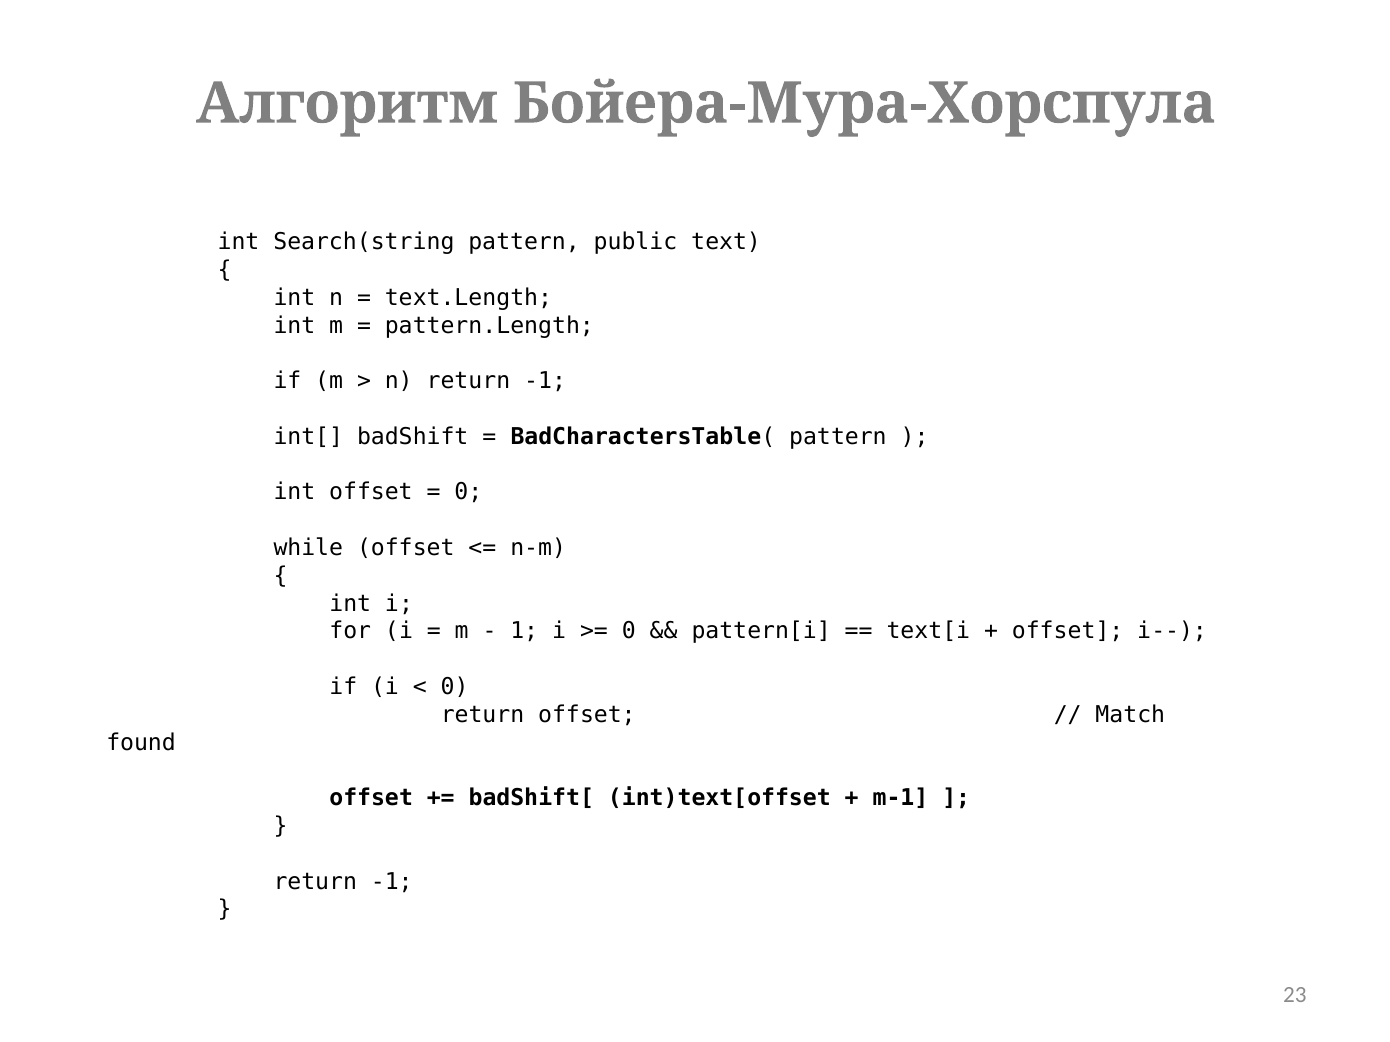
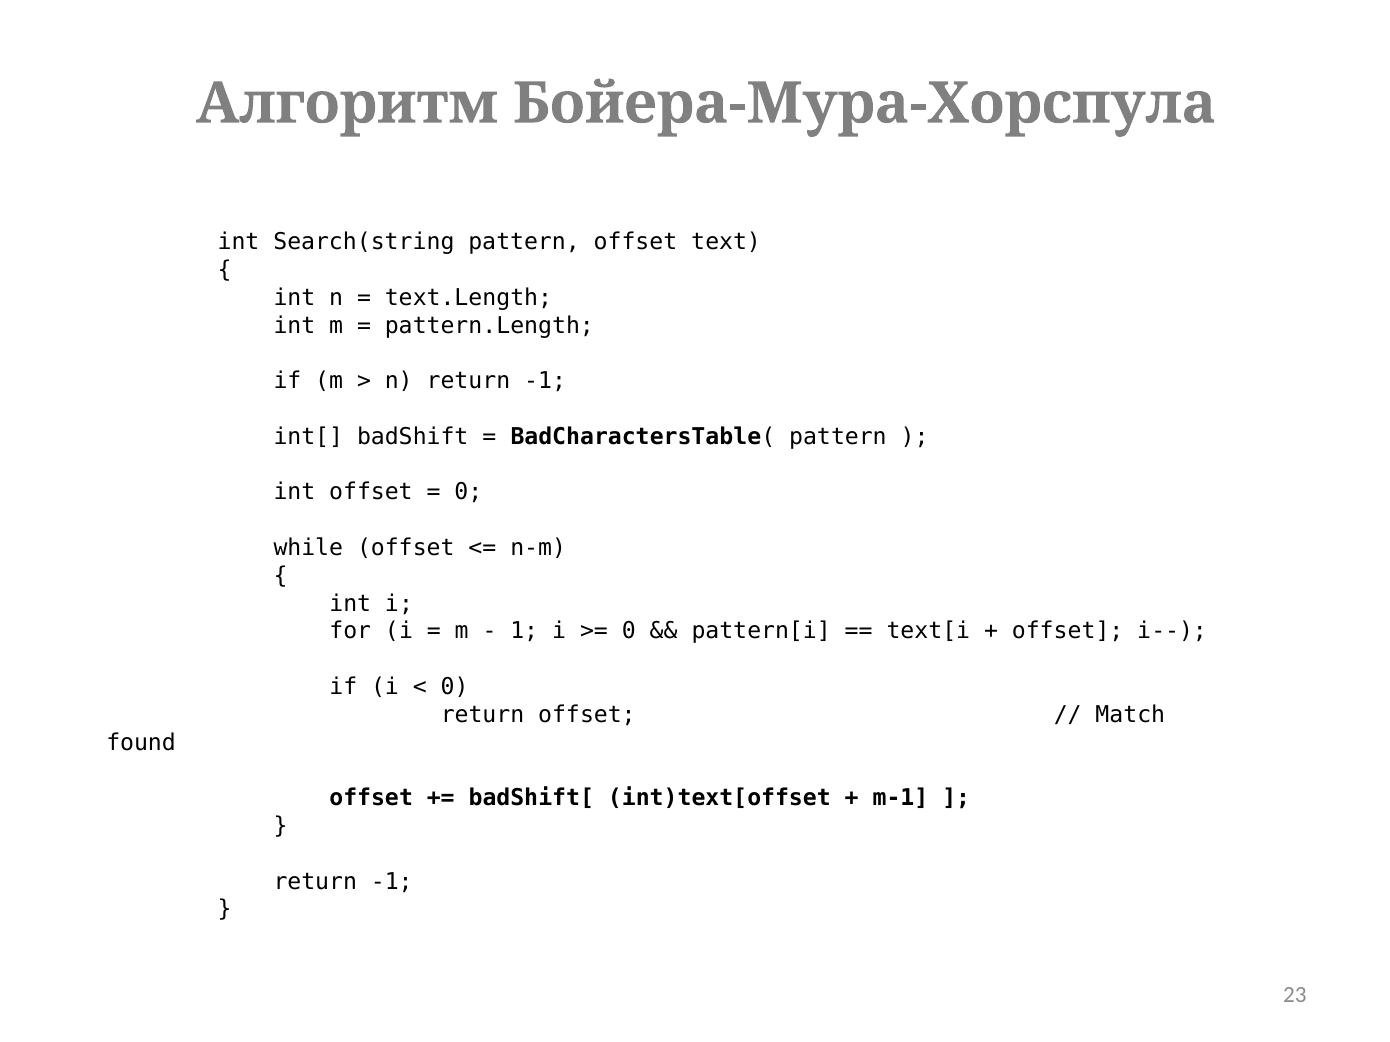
pattern public: public -> offset
